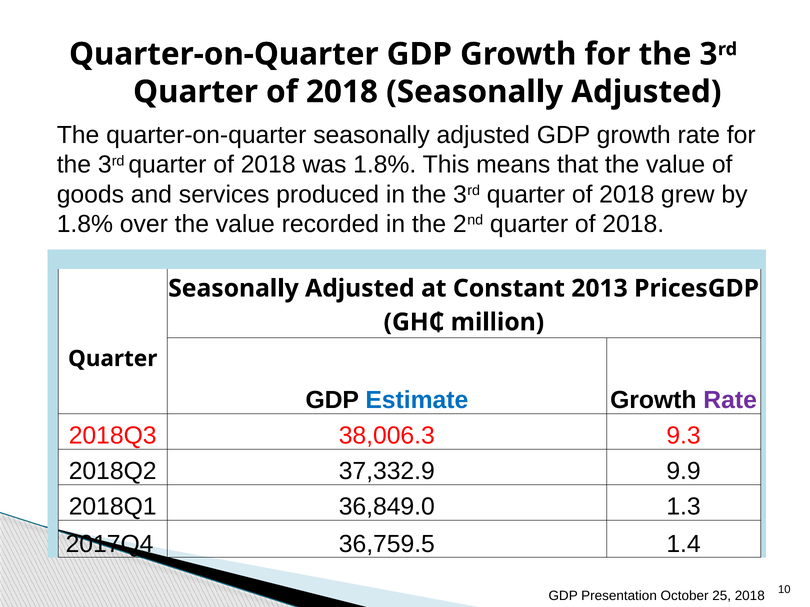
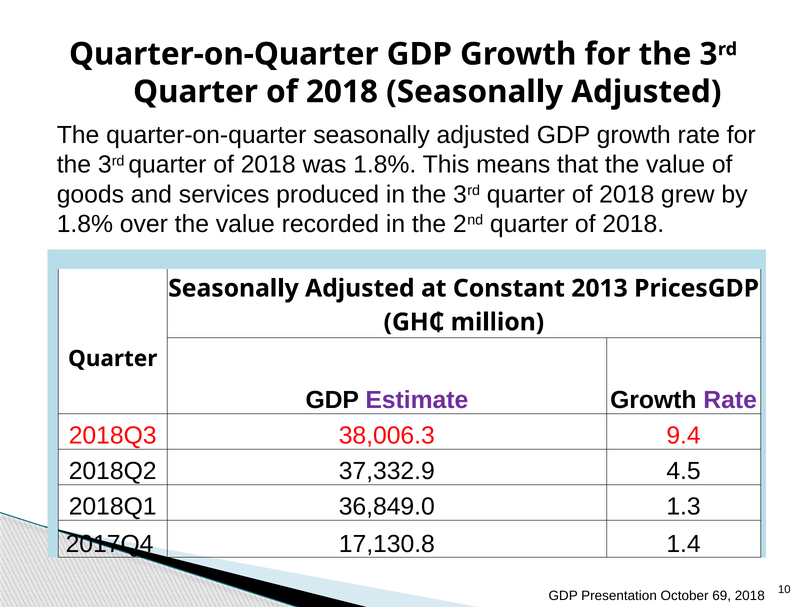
Estimate colour: blue -> purple
9.3: 9.3 -> 9.4
9.9: 9.9 -> 4.5
36,759.5: 36,759.5 -> 17,130.8
25: 25 -> 69
